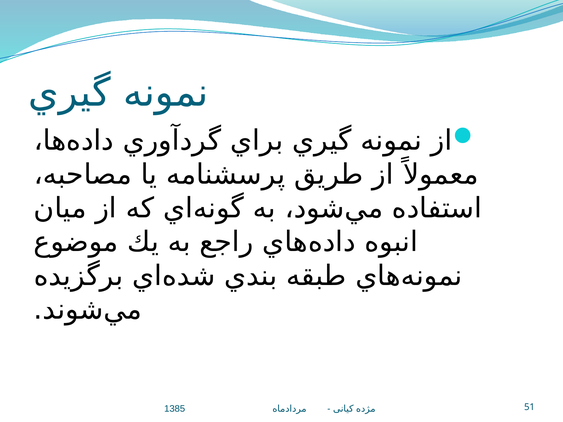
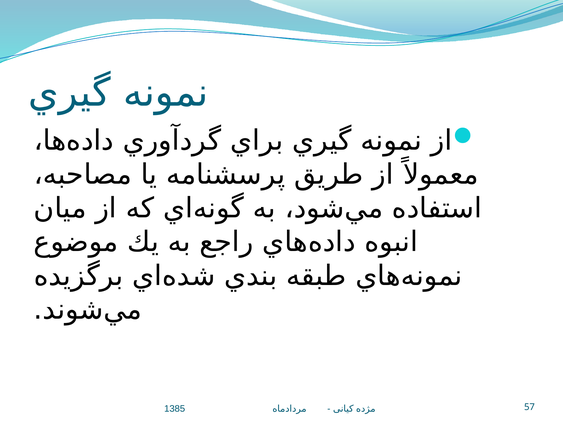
51: 51 -> 57
